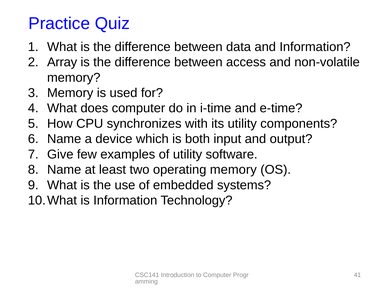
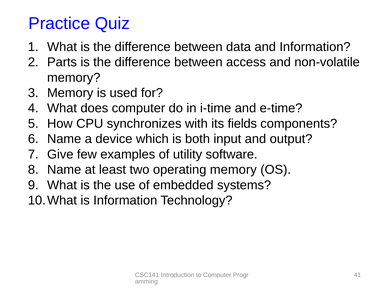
Array: Array -> Parts
its utility: utility -> fields
